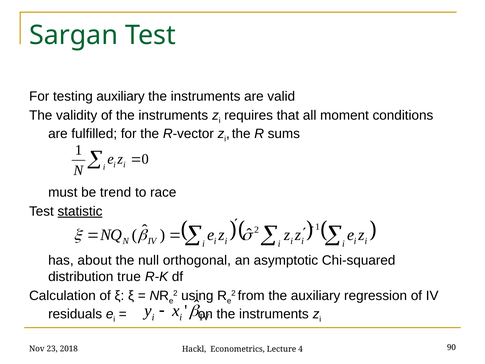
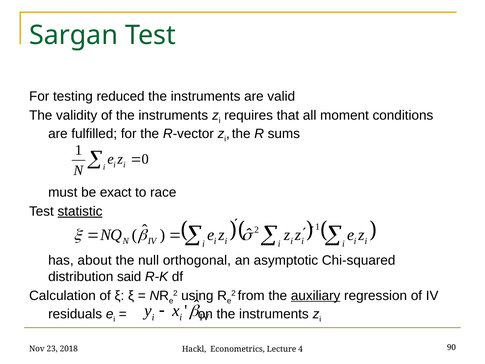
testing auxiliary: auxiliary -> reduced
trend: trend -> exact
true: true -> said
auxiliary at (316, 295) underline: none -> present
